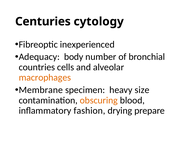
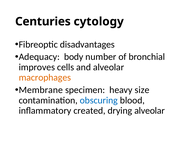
inexperienced: inexperienced -> disadvantages
countries: countries -> improves
obscuring colour: orange -> blue
fashion: fashion -> created
drying prepare: prepare -> alveolar
